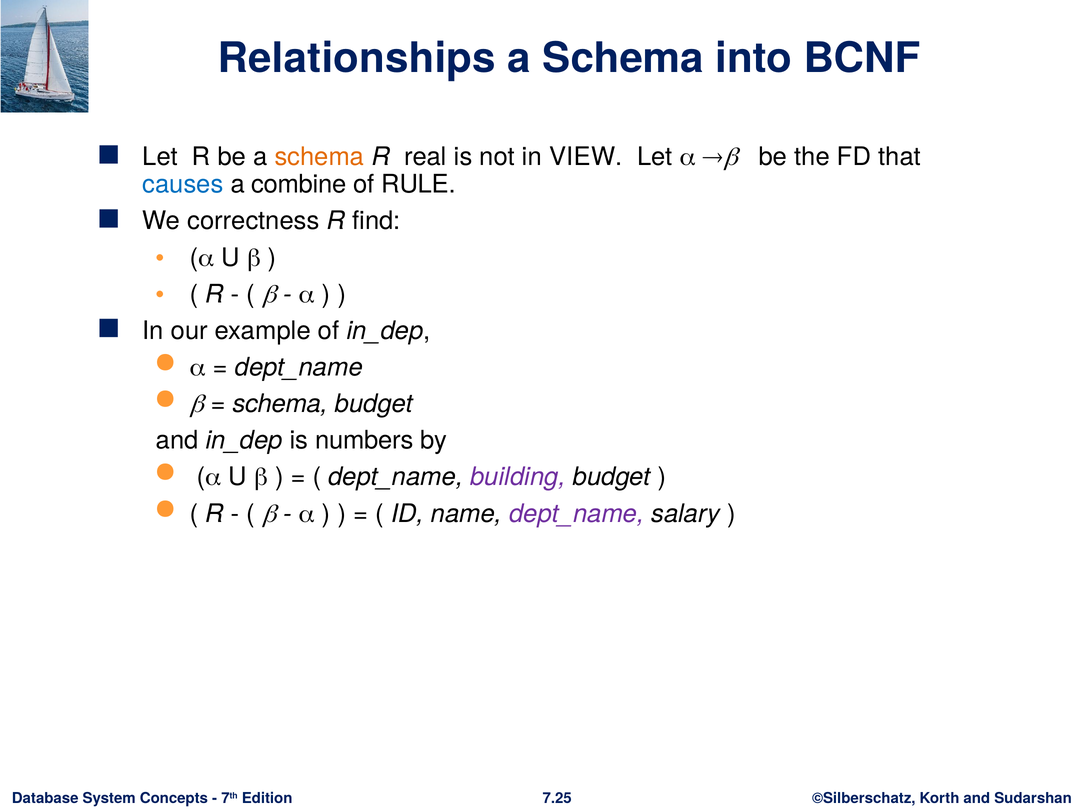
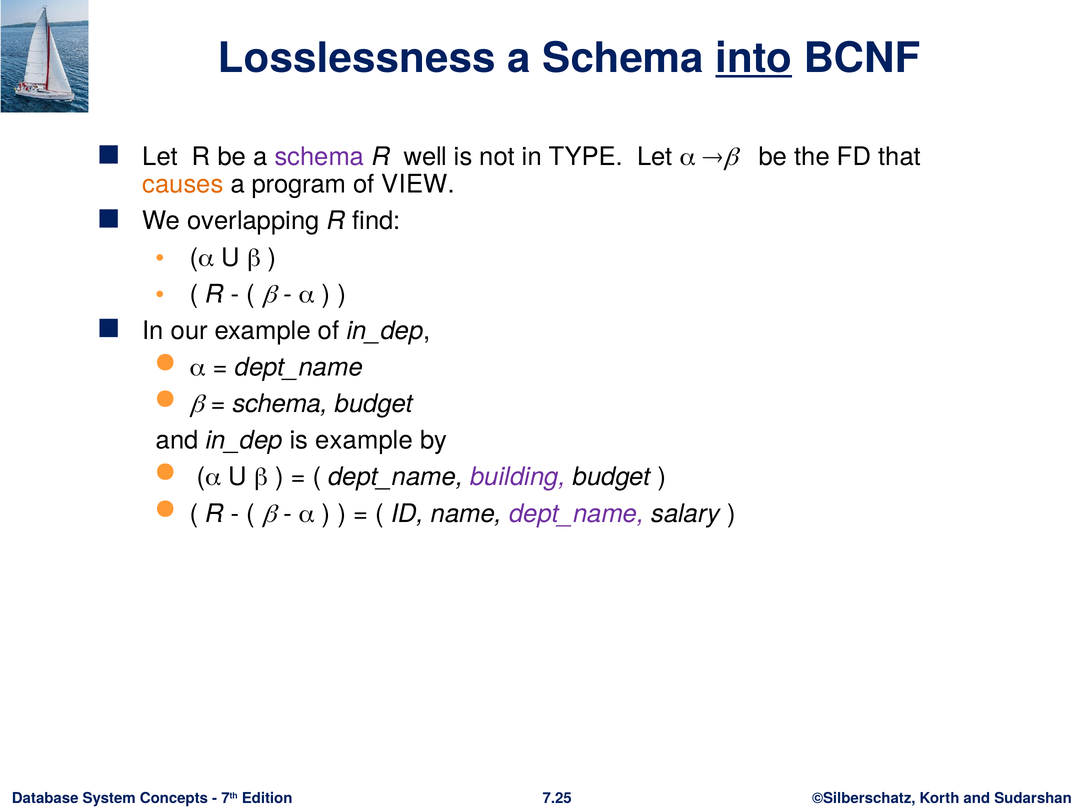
Relationships: Relationships -> Losslessness
into underline: none -> present
schema at (319, 157) colour: orange -> purple
real: real -> well
VIEW: VIEW -> TYPE
causes colour: blue -> orange
combine: combine -> program
RULE: RULE -> VIEW
correctness: correctness -> overlapping
is numbers: numbers -> example
